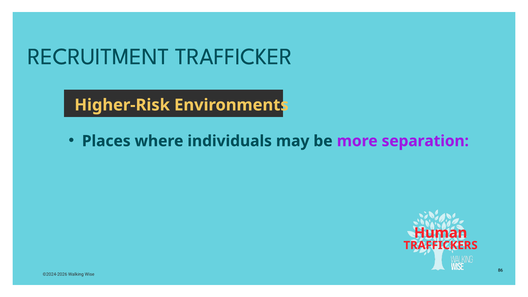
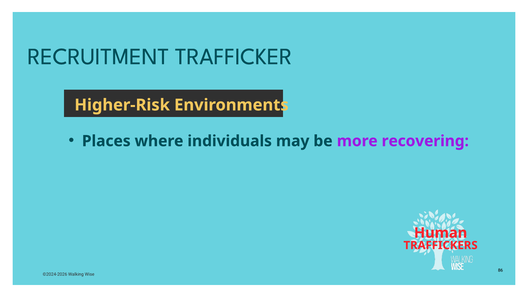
separation: separation -> recovering
